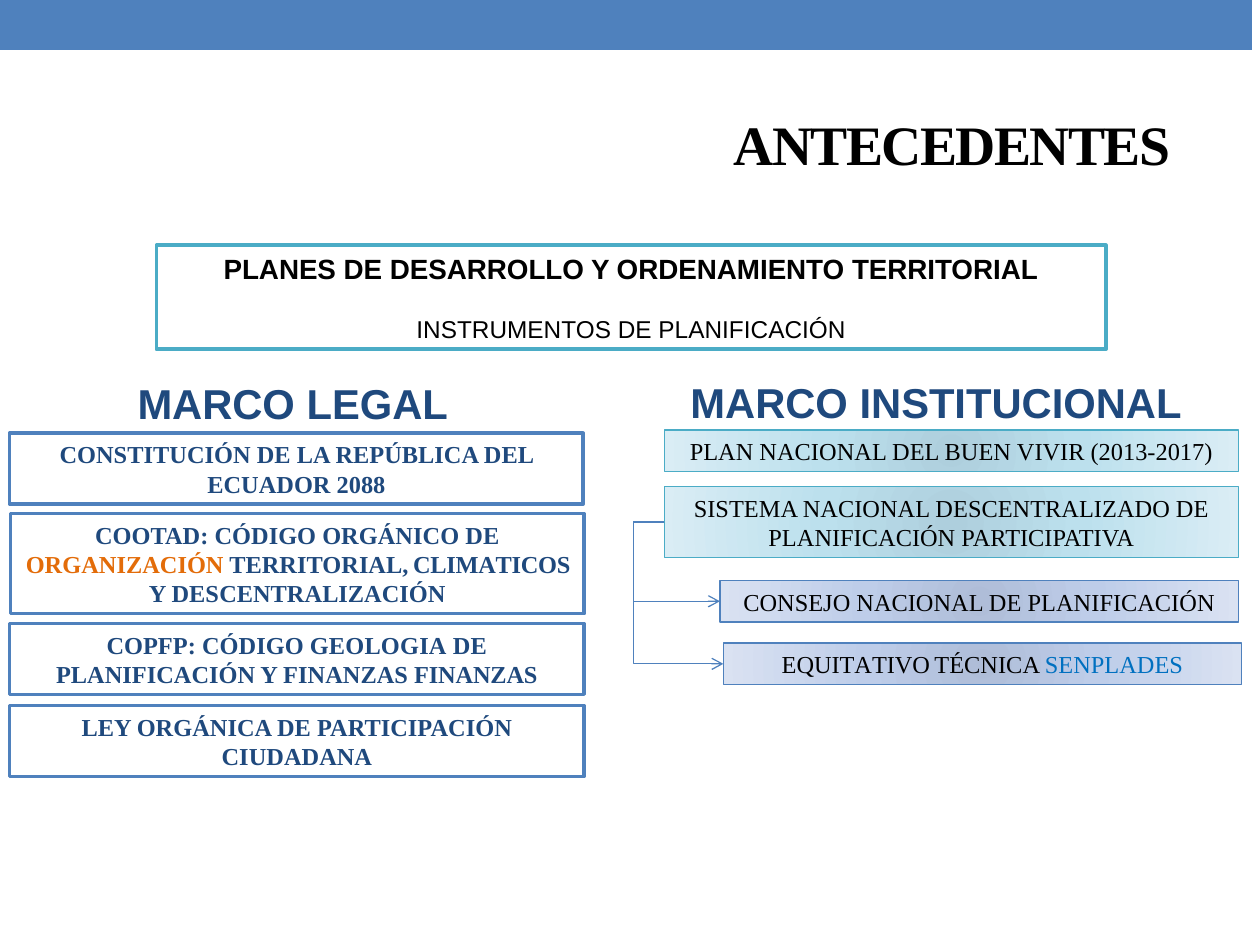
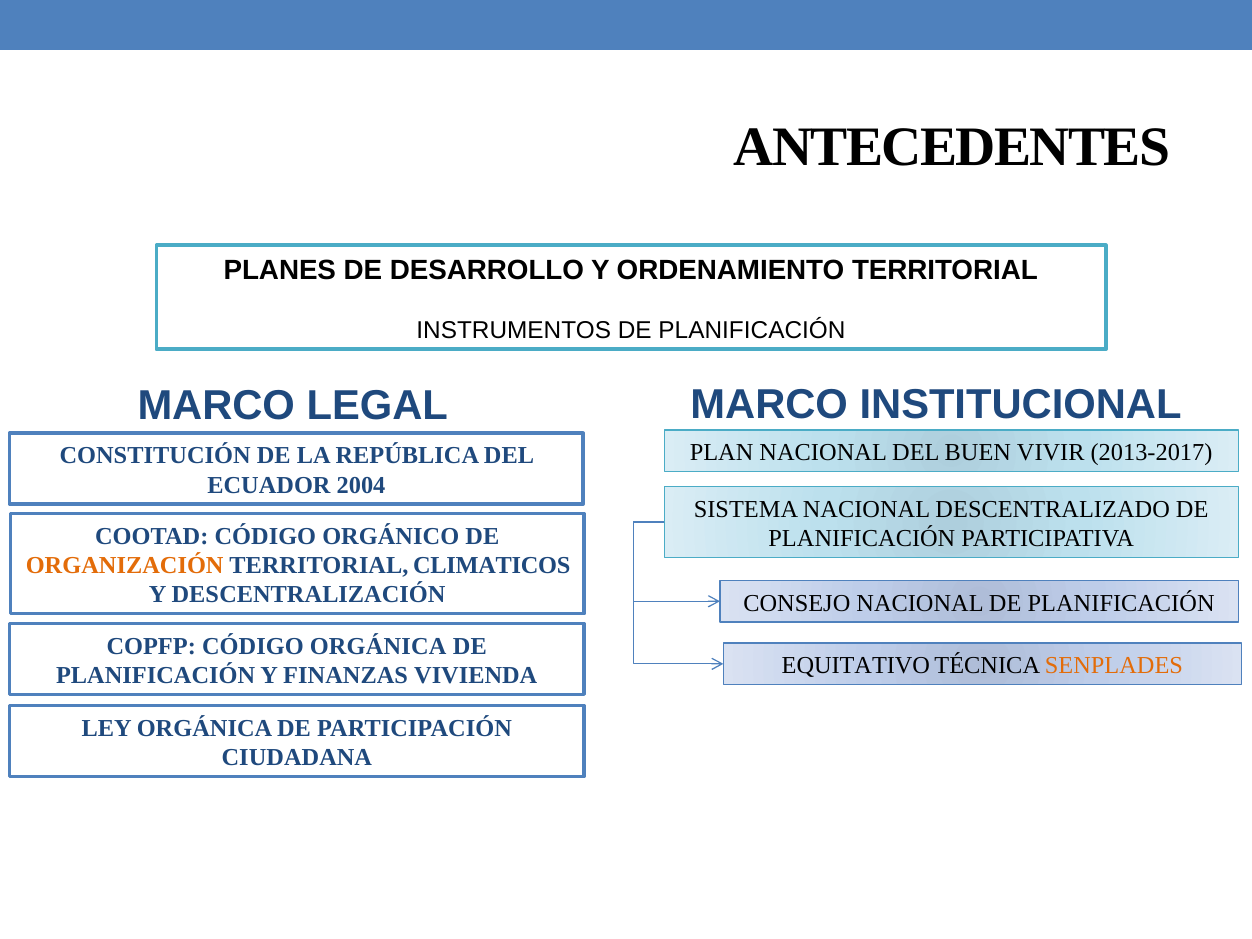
2088: 2088 -> 2004
CÓDIGO GEOLOGIA: GEOLOGIA -> ORGÁNICA
SENPLADES colour: blue -> orange
FINANZAS FINANZAS: FINANZAS -> VIVIENDA
